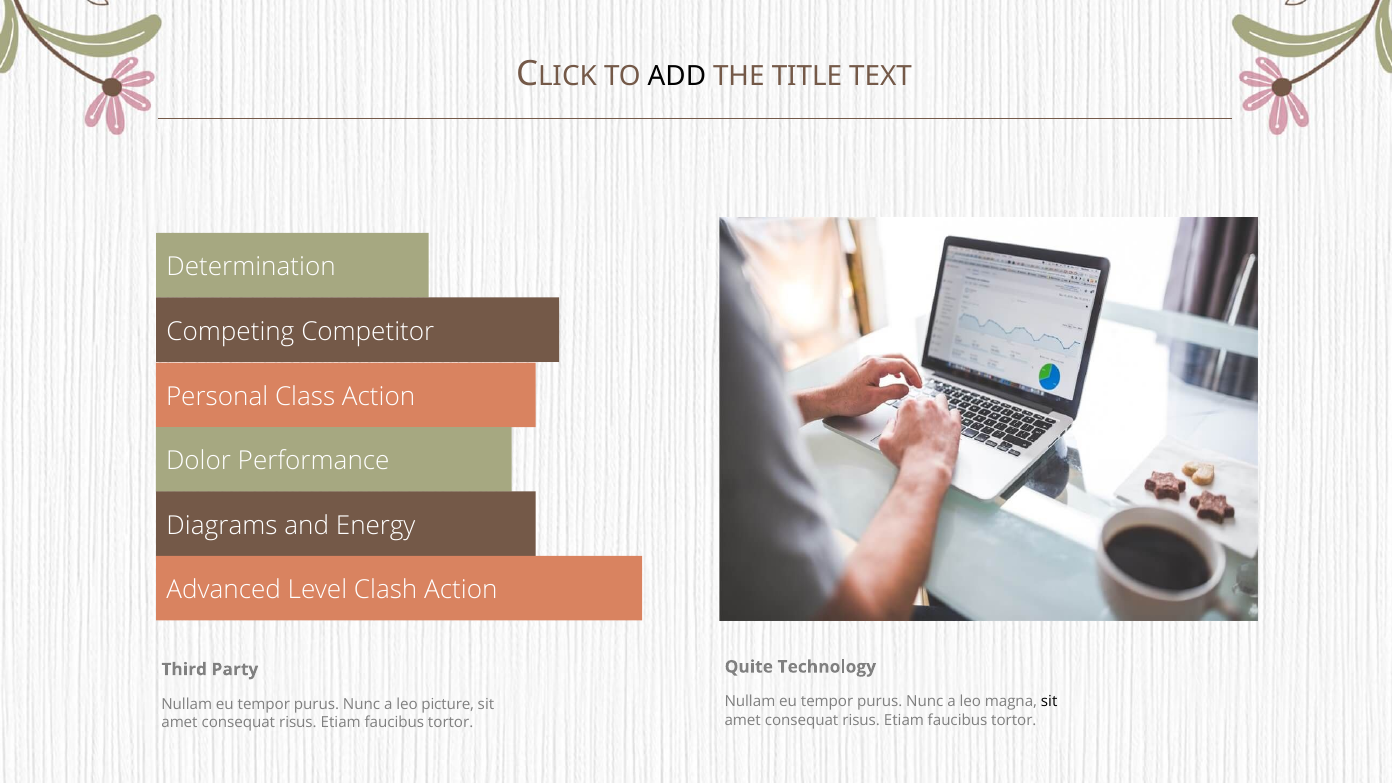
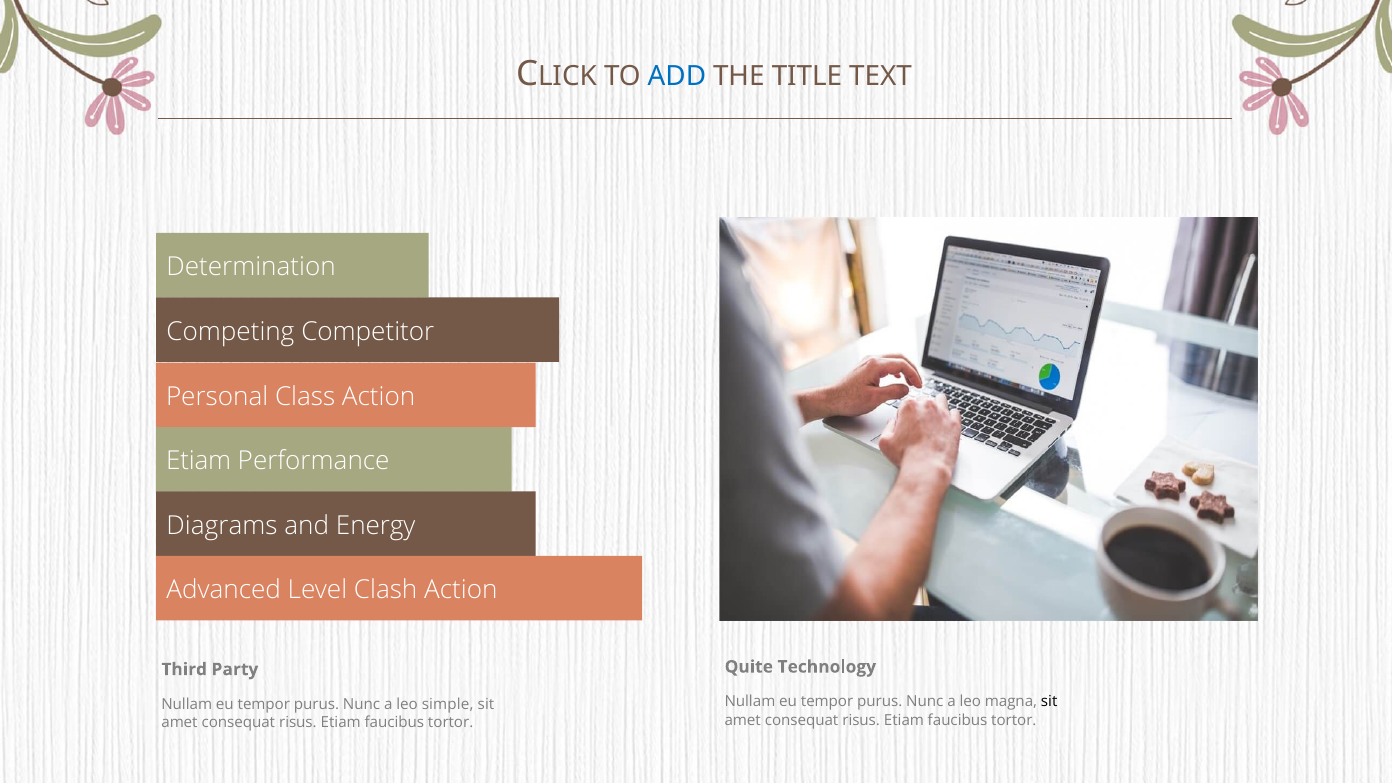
ADD colour: black -> blue
Dolor at (199, 461): Dolor -> Etiam
picture: picture -> simple
